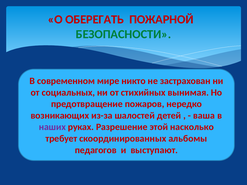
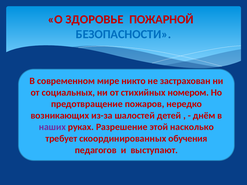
ОБЕРЕГАТЬ: ОБЕРЕГАТЬ -> ЗДОРОВЬЕ
БЕЗОПАСНОСТИ colour: green -> blue
вынимая: вынимая -> номером
ваша: ваша -> днём
альбомы: альбомы -> обучения
